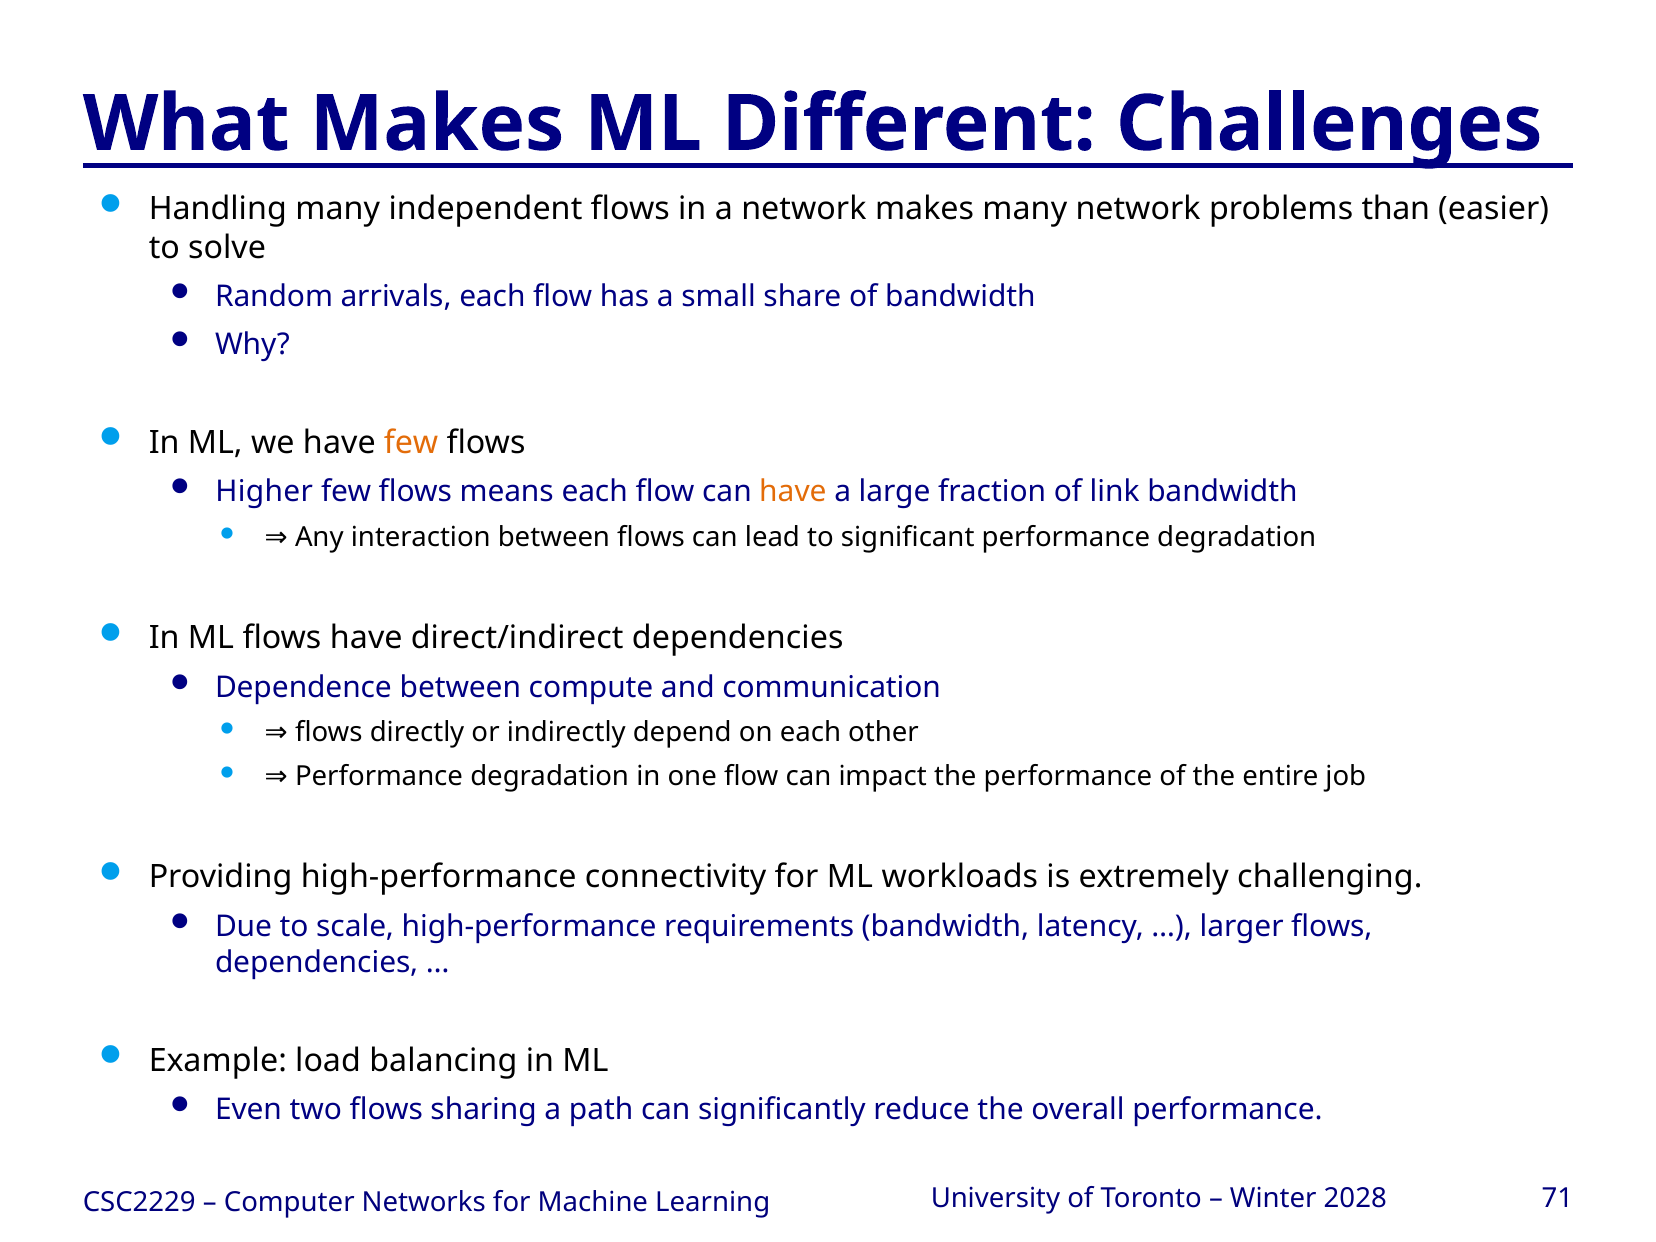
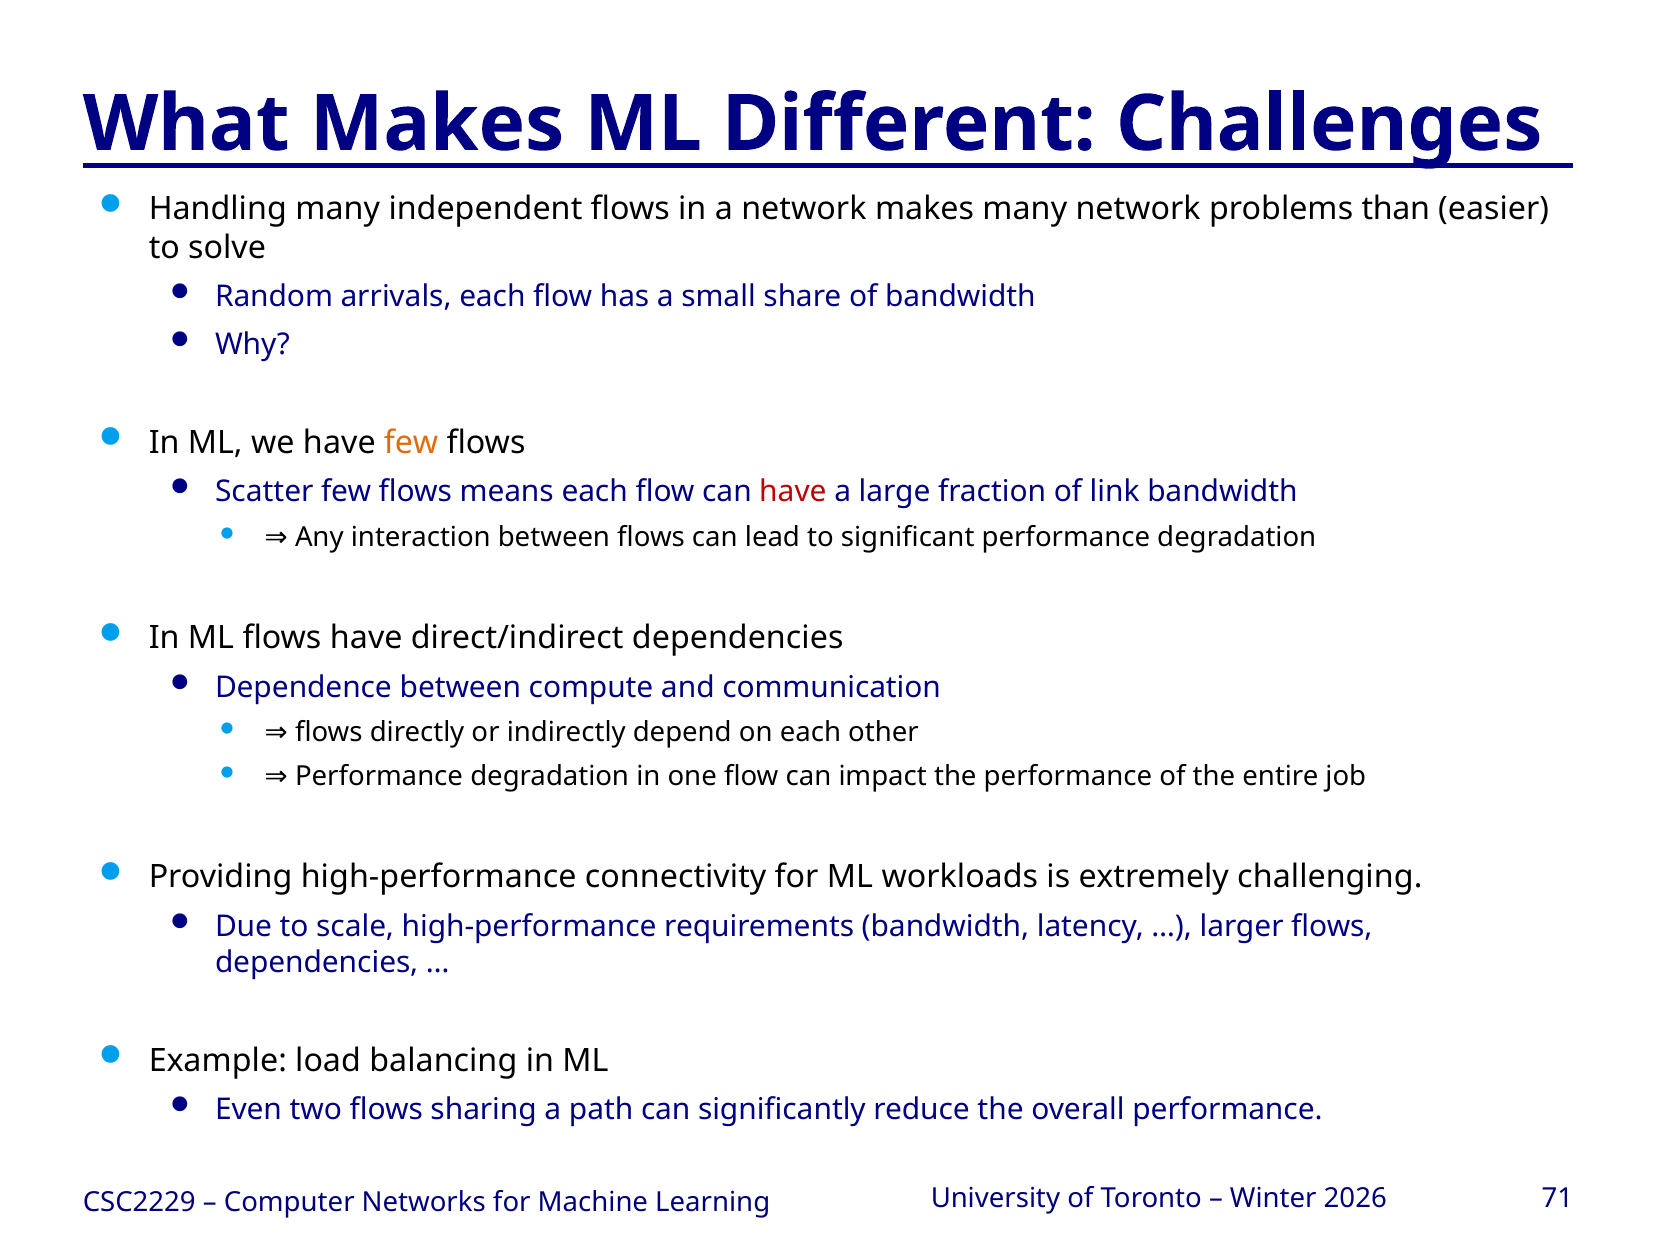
Higher: Higher -> Scatter
have at (793, 492) colour: orange -> red
2028: 2028 -> 2026
